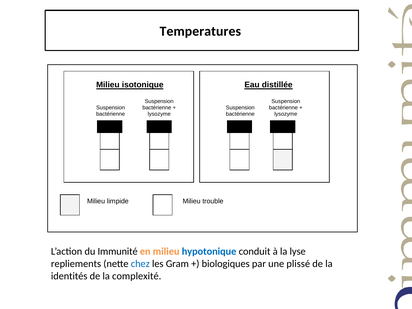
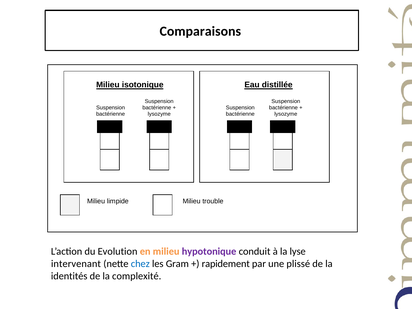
Temperatures: Temperatures -> Comparaisons
Immunité: Immunité -> Evolution
hypotonique colour: blue -> purple
repliements: repliements -> intervenant
biologiques: biologiques -> rapidement
